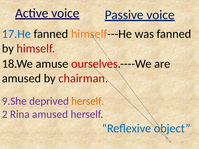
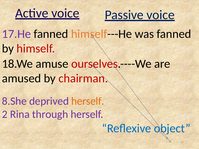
17.He colour: blue -> purple
9.She: 9.She -> 8.She
Rina amused: amused -> through
